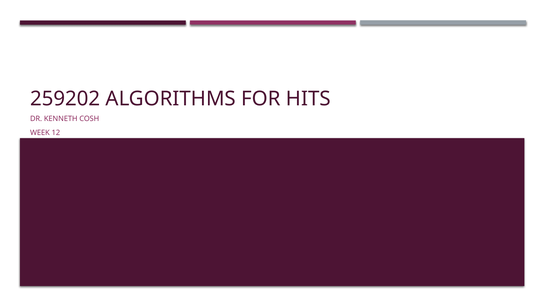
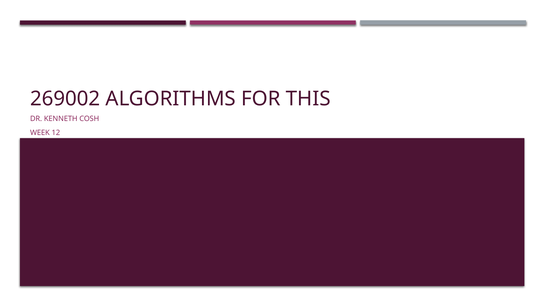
259202: 259202 -> 269002
HITS: HITS -> THIS
